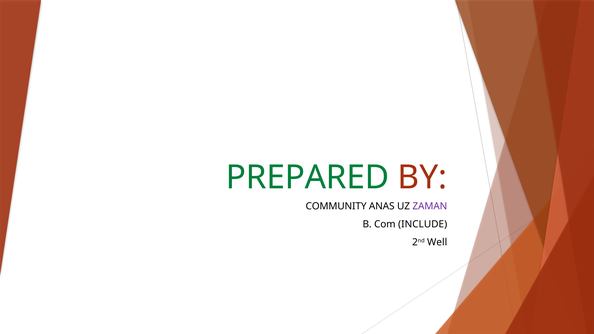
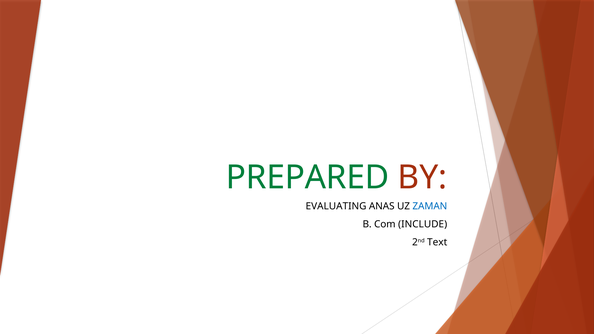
COMMUNITY: COMMUNITY -> EVALUATING
ZAMAN colour: purple -> blue
Well: Well -> Text
